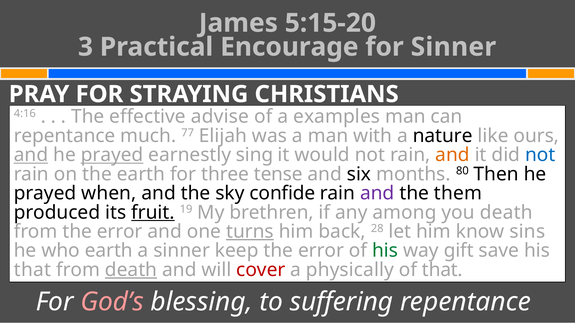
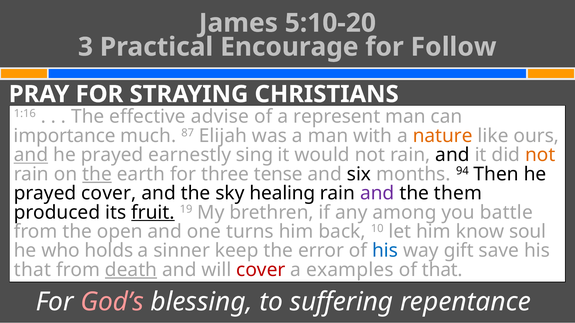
5:15-20: 5:15-20 -> 5:10-20
for Sinner: Sinner -> Follow
4:16: 4:16 -> 1:16
examples: examples -> represent
repentance at (65, 136): repentance -> importance
77: 77 -> 87
nature colour: black -> orange
prayed at (112, 155) underline: present -> none
and at (453, 155) colour: orange -> black
not at (540, 155) colour: blue -> orange
the at (97, 174) underline: none -> present
80: 80 -> 94
prayed when: when -> cover
confide: confide -> healing
you death: death -> battle
from the error: error -> open
turns underline: present -> none
28: 28 -> 10
sins: sins -> soul
who earth: earth -> holds
his at (385, 251) colour: green -> blue
physically: physically -> examples
